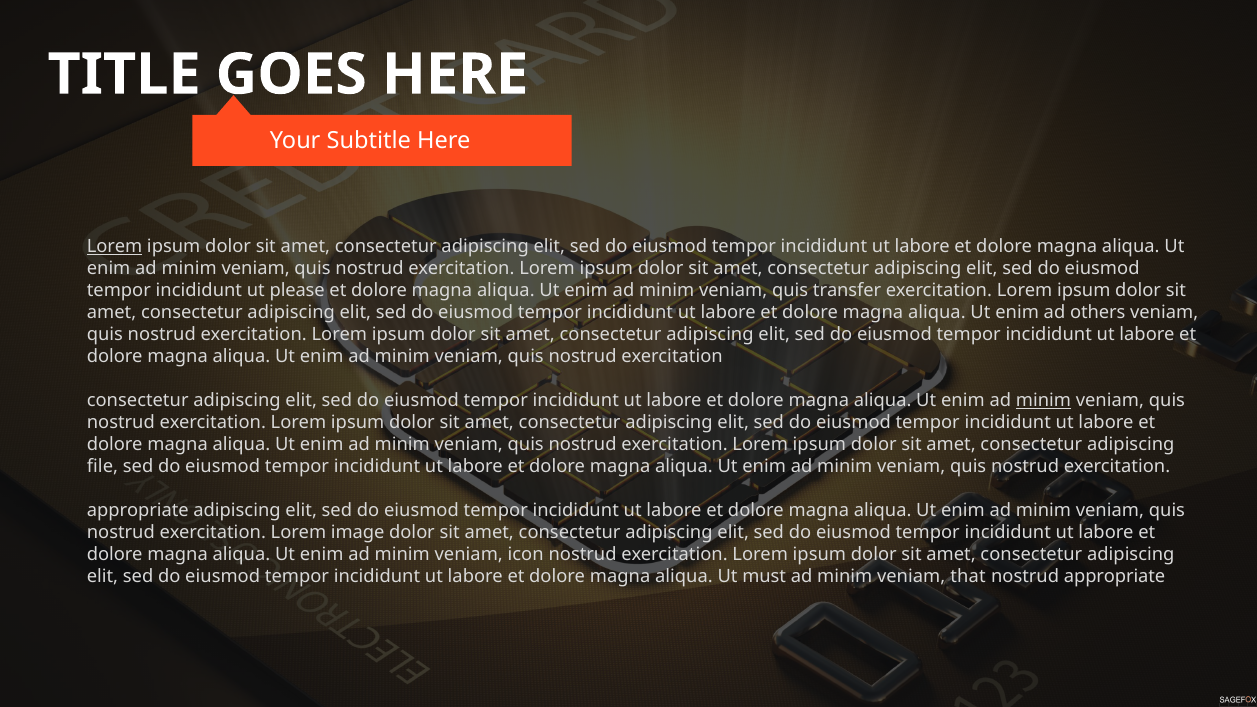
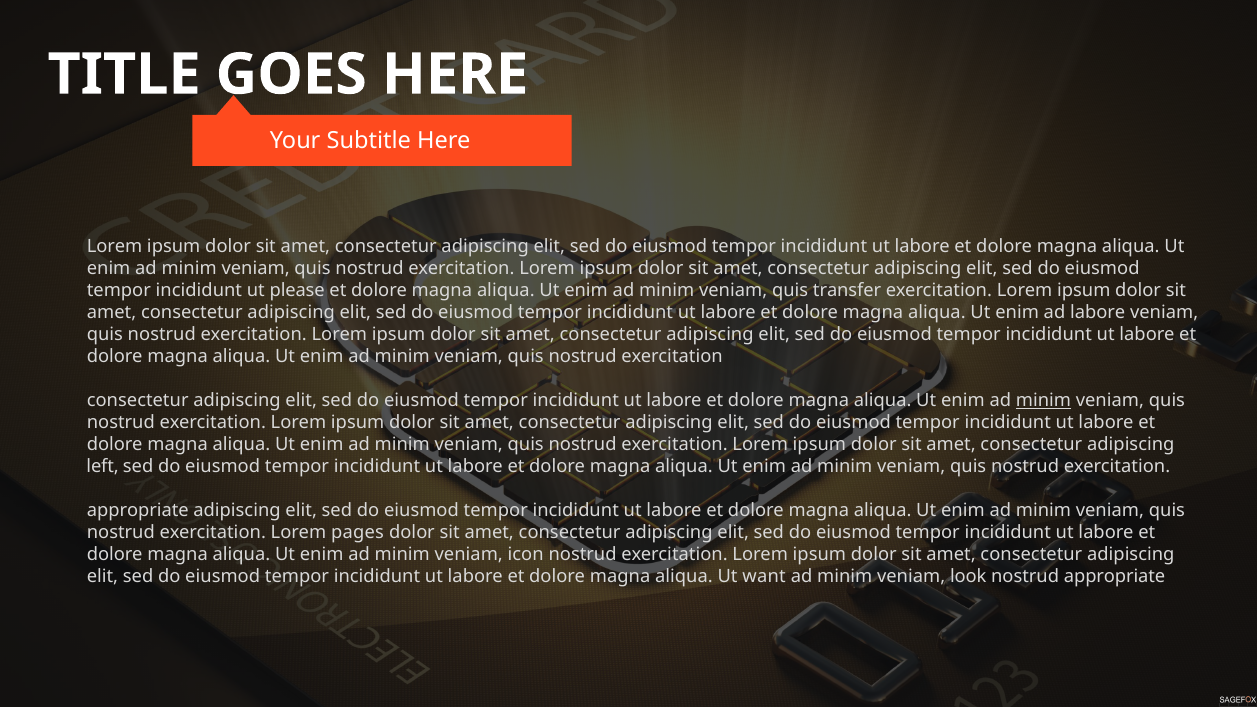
Lorem at (115, 247) underline: present -> none
ad others: others -> labore
file: file -> left
image: image -> pages
must: must -> want
that: that -> look
